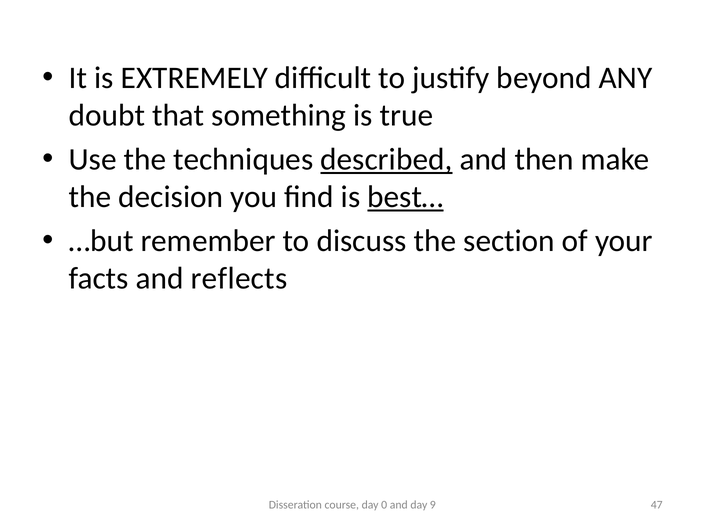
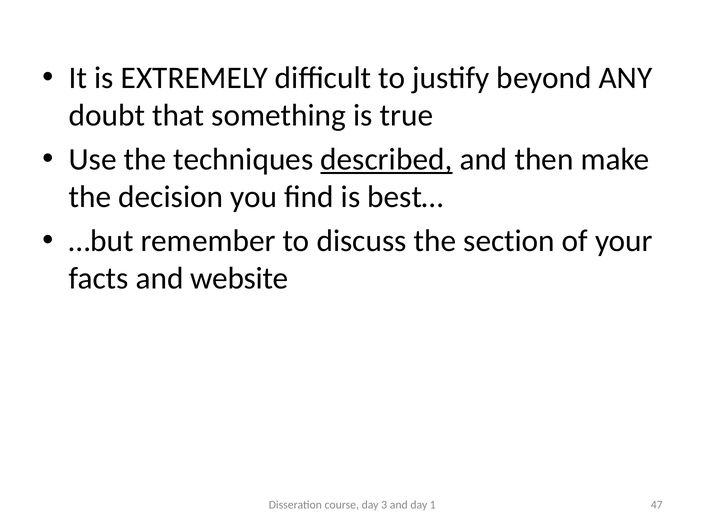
best… underline: present -> none
reflects: reflects -> website
0: 0 -> 3
9: 9 -> 1
